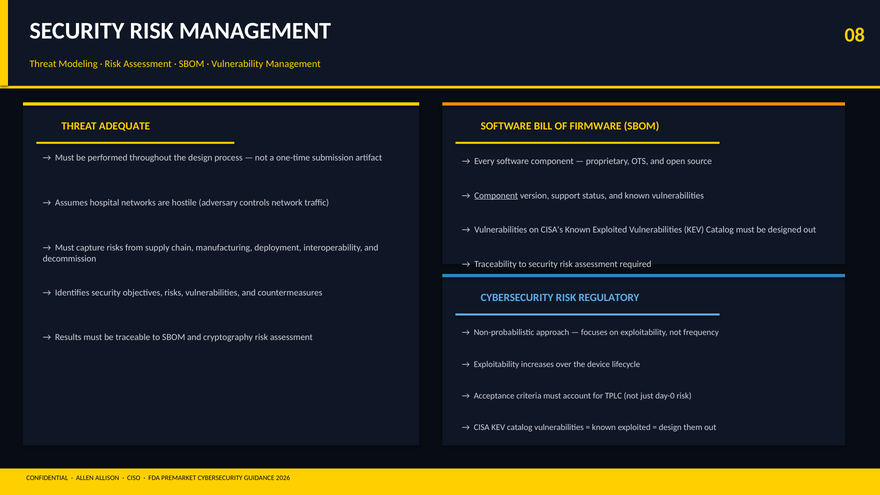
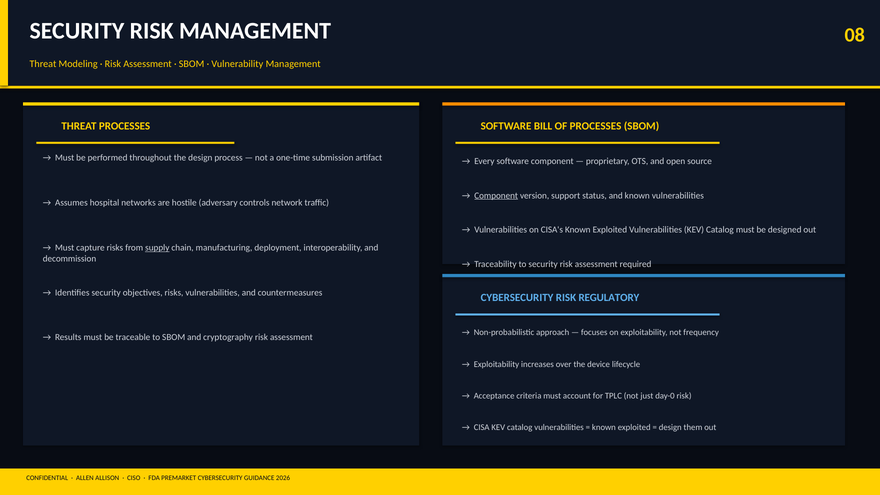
THREAT ADEQUATE: ADEQUATE -> PROCESSES
OF FIRMWARE: FIRMWARE -> PROCESSES
supply underline: none -> present
